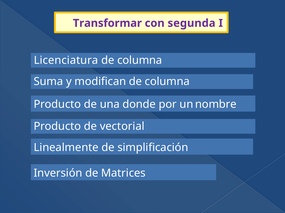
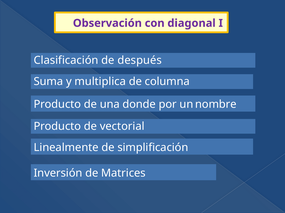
Transformar: Transformar -> Observación
segunda: segunda -> diagonal
Licenciatura: Licenciatura -> Clasificación
columna at (140, 60): columna -> después
modifican: modifican -> multiplica
